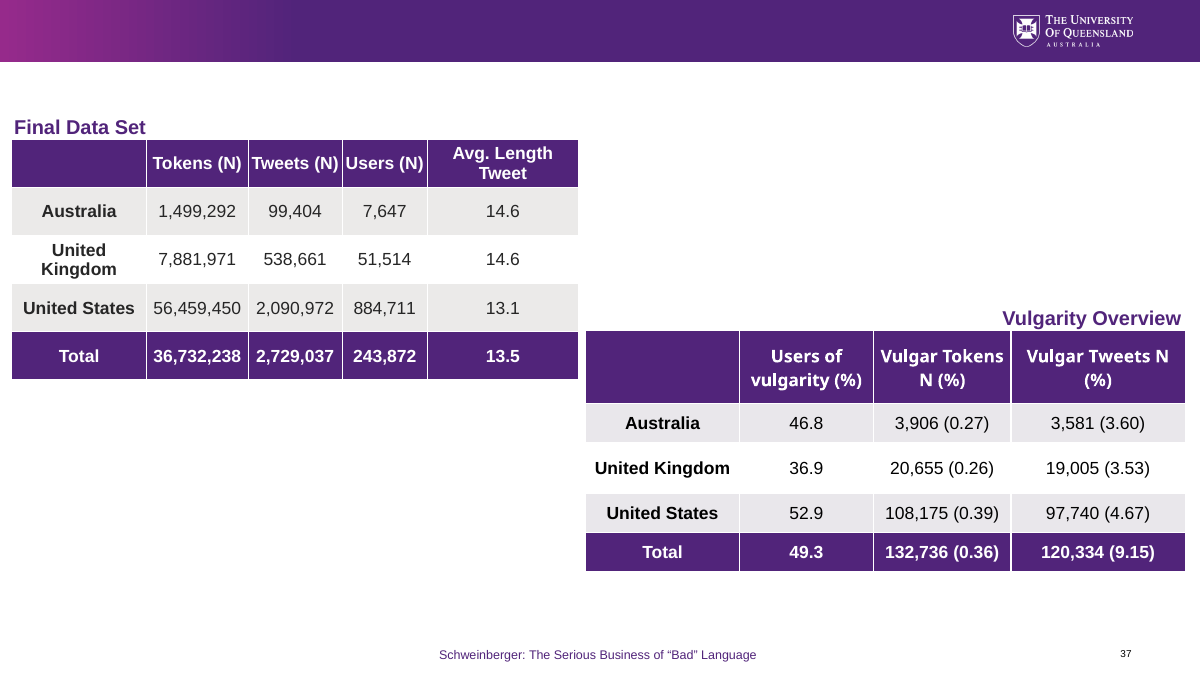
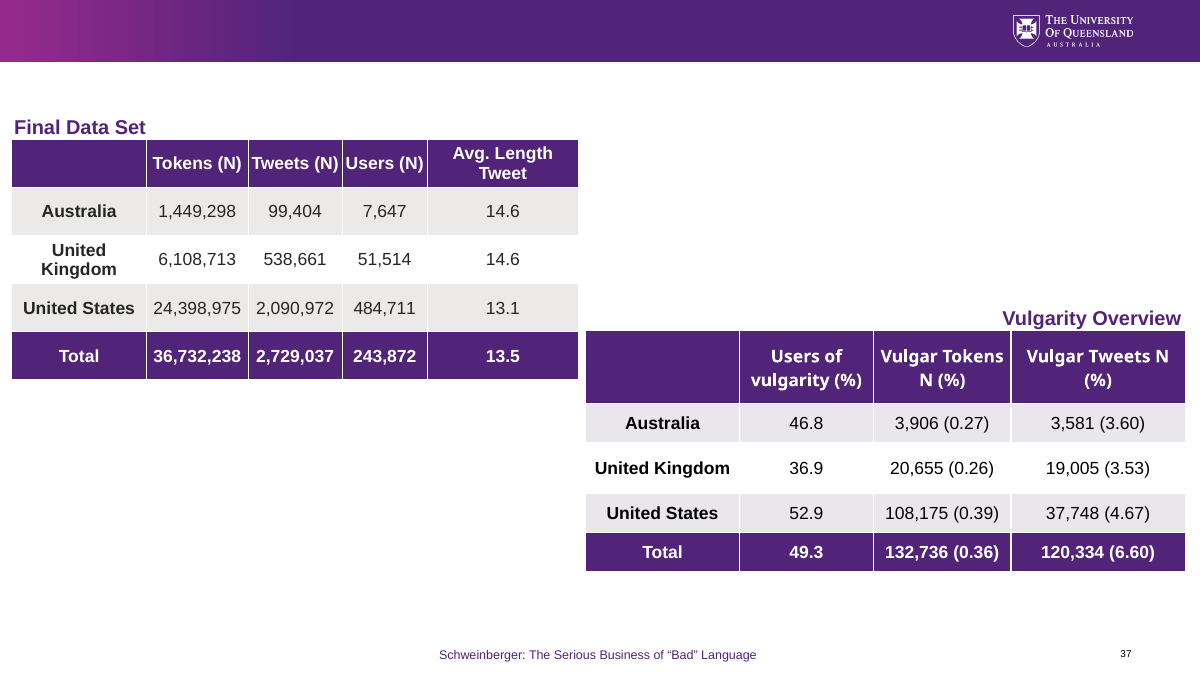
1,499,292: 1,499,292 -> 1,449,298
7,881,971: 7,881,971 -> 6,108,713
56,459,450: 56,459,450 -> 24,398,975
884,711: 884,711 -> 484,711
97,740: 97,740 -> 37,748
9.15: 9.15 -> 6.60
